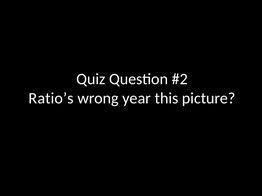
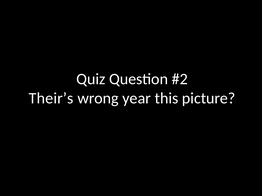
Ratio’s: Ratio’s -> Their’s
